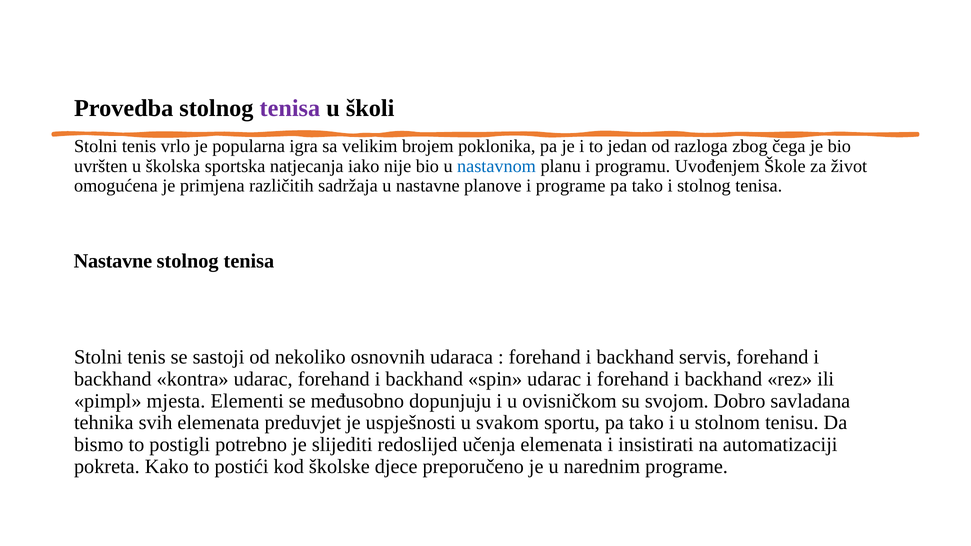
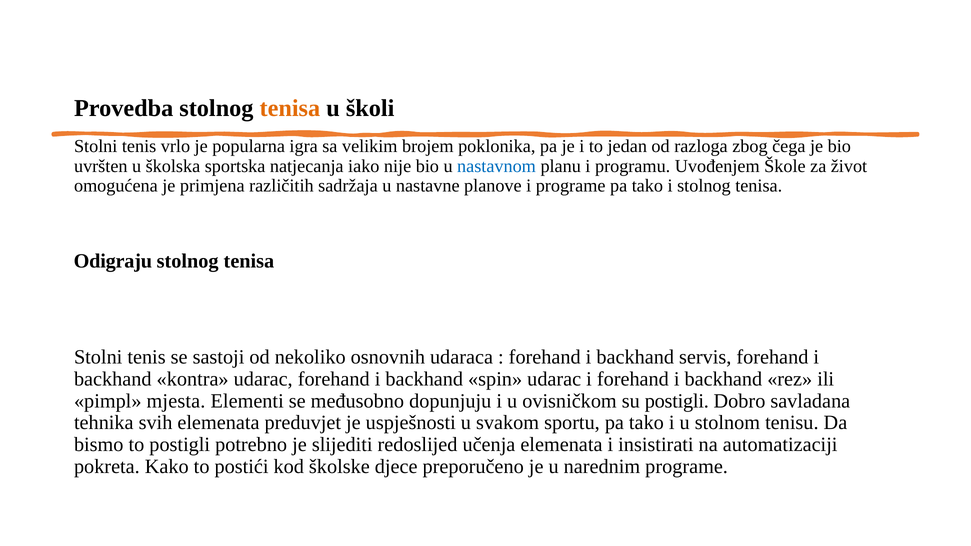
tenisa at (290, 108) colour: purple -> orange
Nastavne at (113, 261): Nastavne -> Odigraju
su svojom: svojom -> postigli
